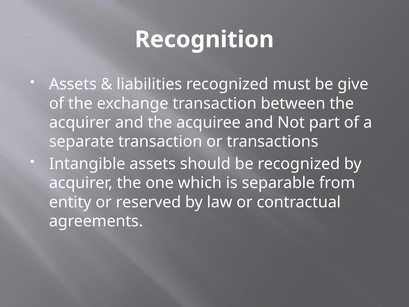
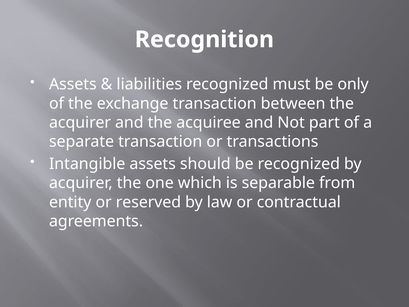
give: give -> only
